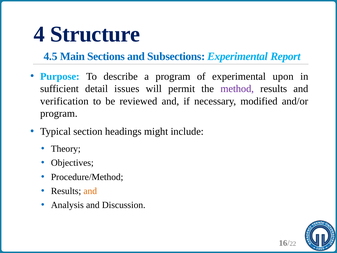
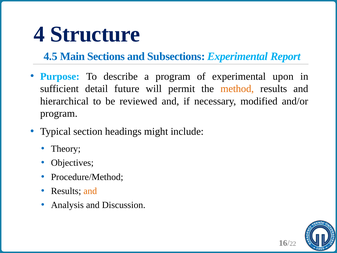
issues: issues -> future
method colour: purple -> orange
verification: verification -> hierarchical
